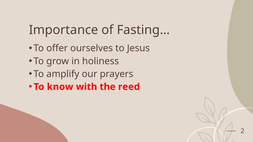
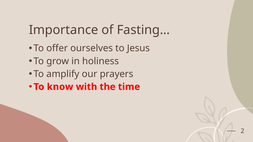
reed: reed -> time
